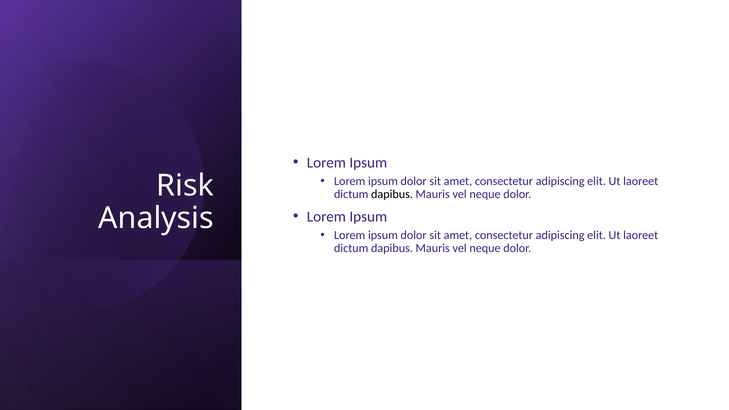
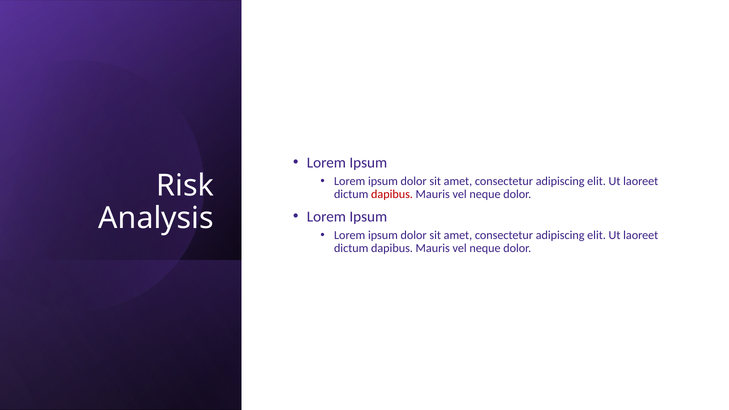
dapibus at (392, 194) colour: black -> red
